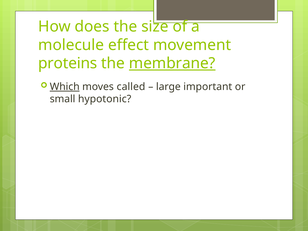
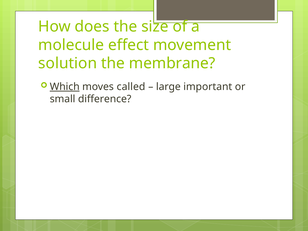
proteins: proteins -> solution
membrane underline: present -> none
hypotonic: hypotonic -> difference
